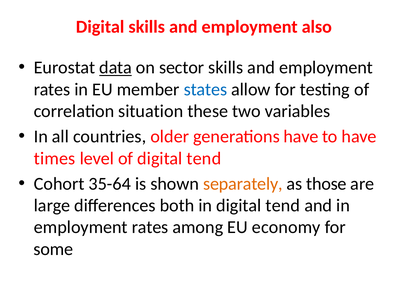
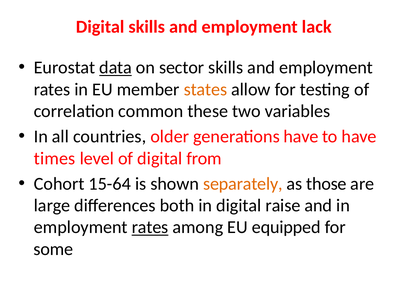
also: also -> lack
states colour: blue -> orange
situation: situation -> common
of digital tend: tend -> from
35-64: 35-64 -> 15-64
in digital tend: tend -> raise
rates at (150, 227) underline: none -> present
economy: economy -> equipped
